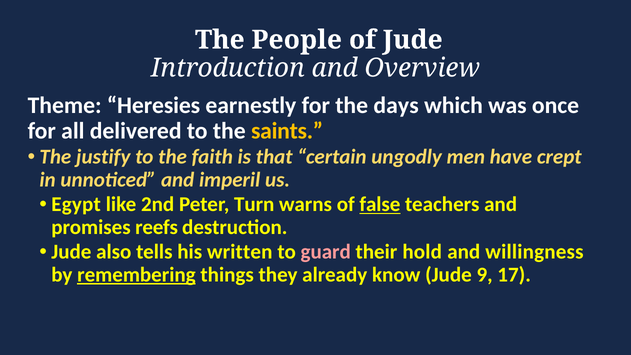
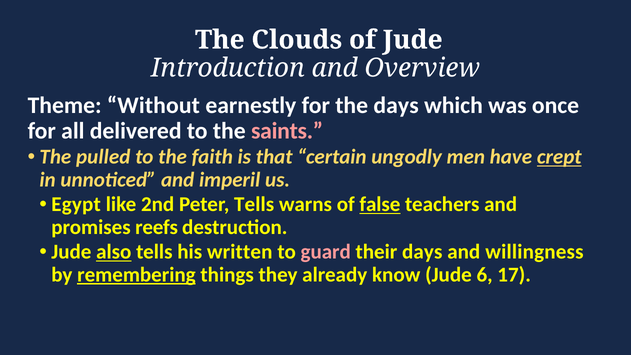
People: People -> Clouds
Heresies: Heresies -> Without
saints colour: yellow -> pink
justify: justify -> pulled
crept underline: none -> present
Peter Turn: Turn -> Tells
also underline: none -> present
their hold: hold -> days
9: 9 -> 6
